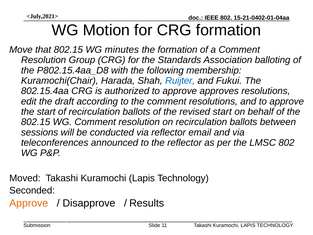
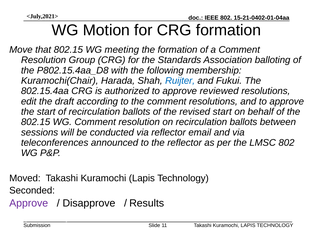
minutes: minutes -> meeting
approves: approves -> reviewed
Approve at (29, 203) colour: orange -> purple
